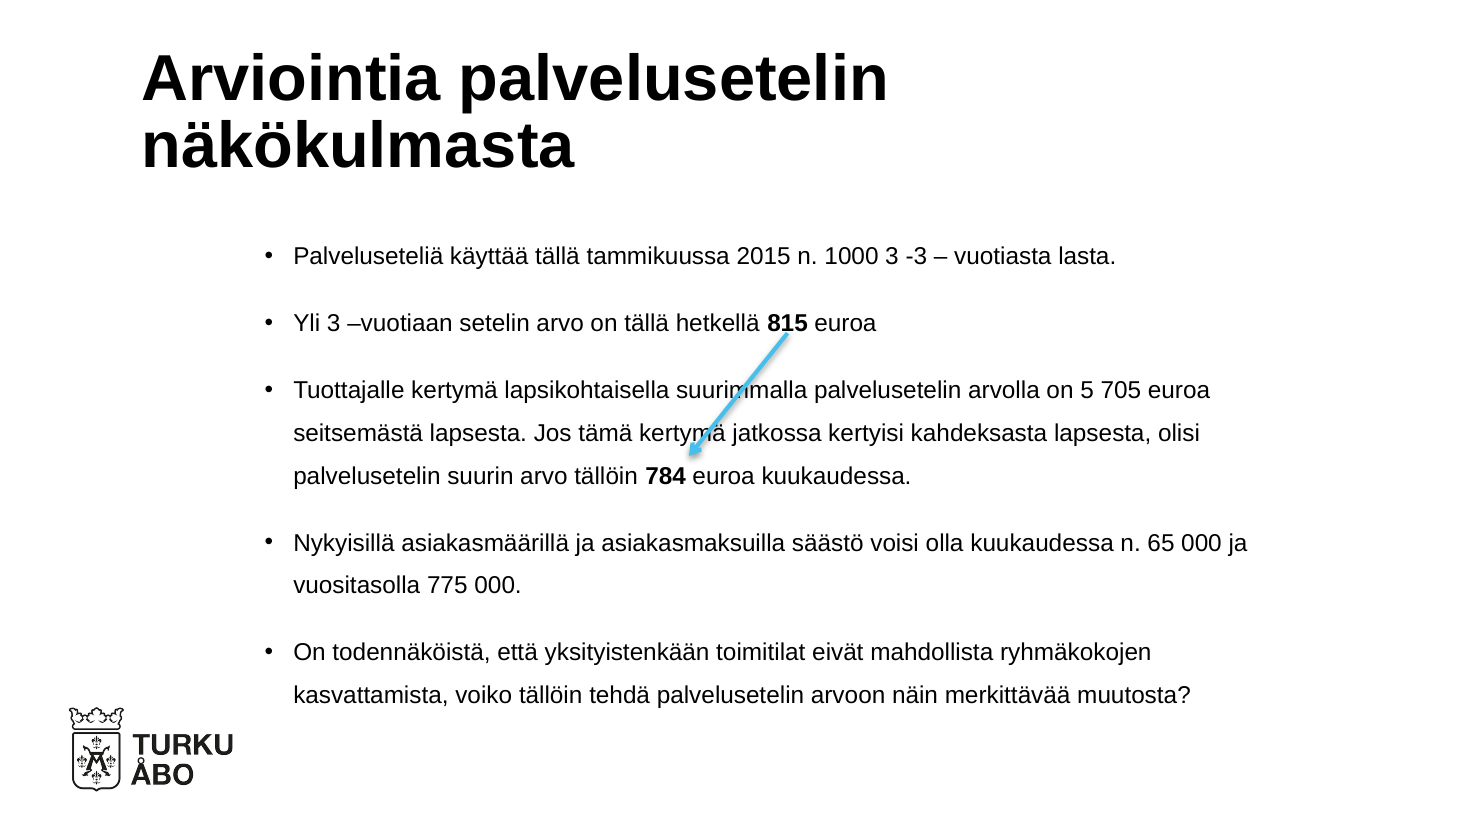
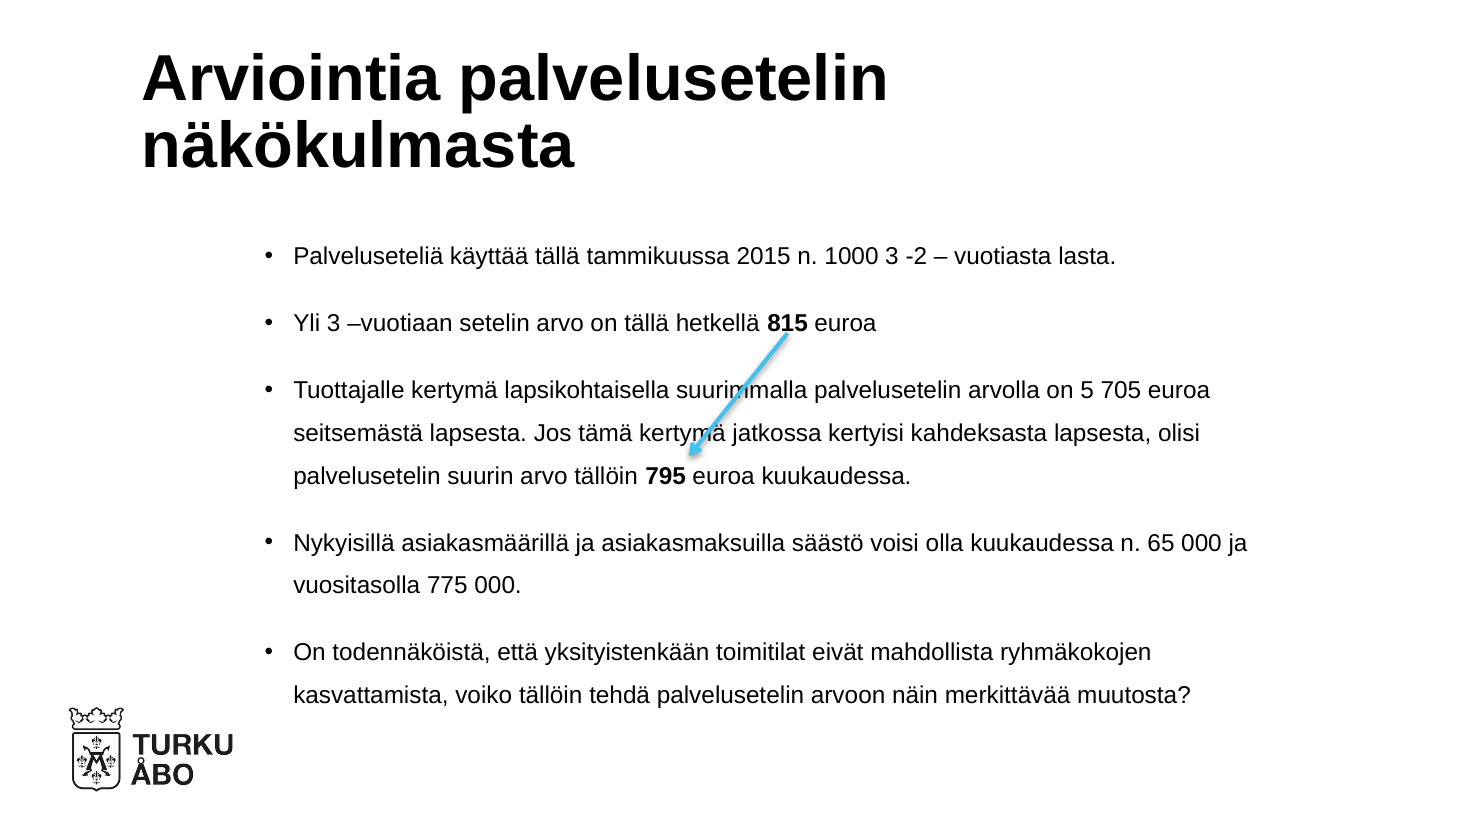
-3: -3 -> -2
784: 784 -> 795
